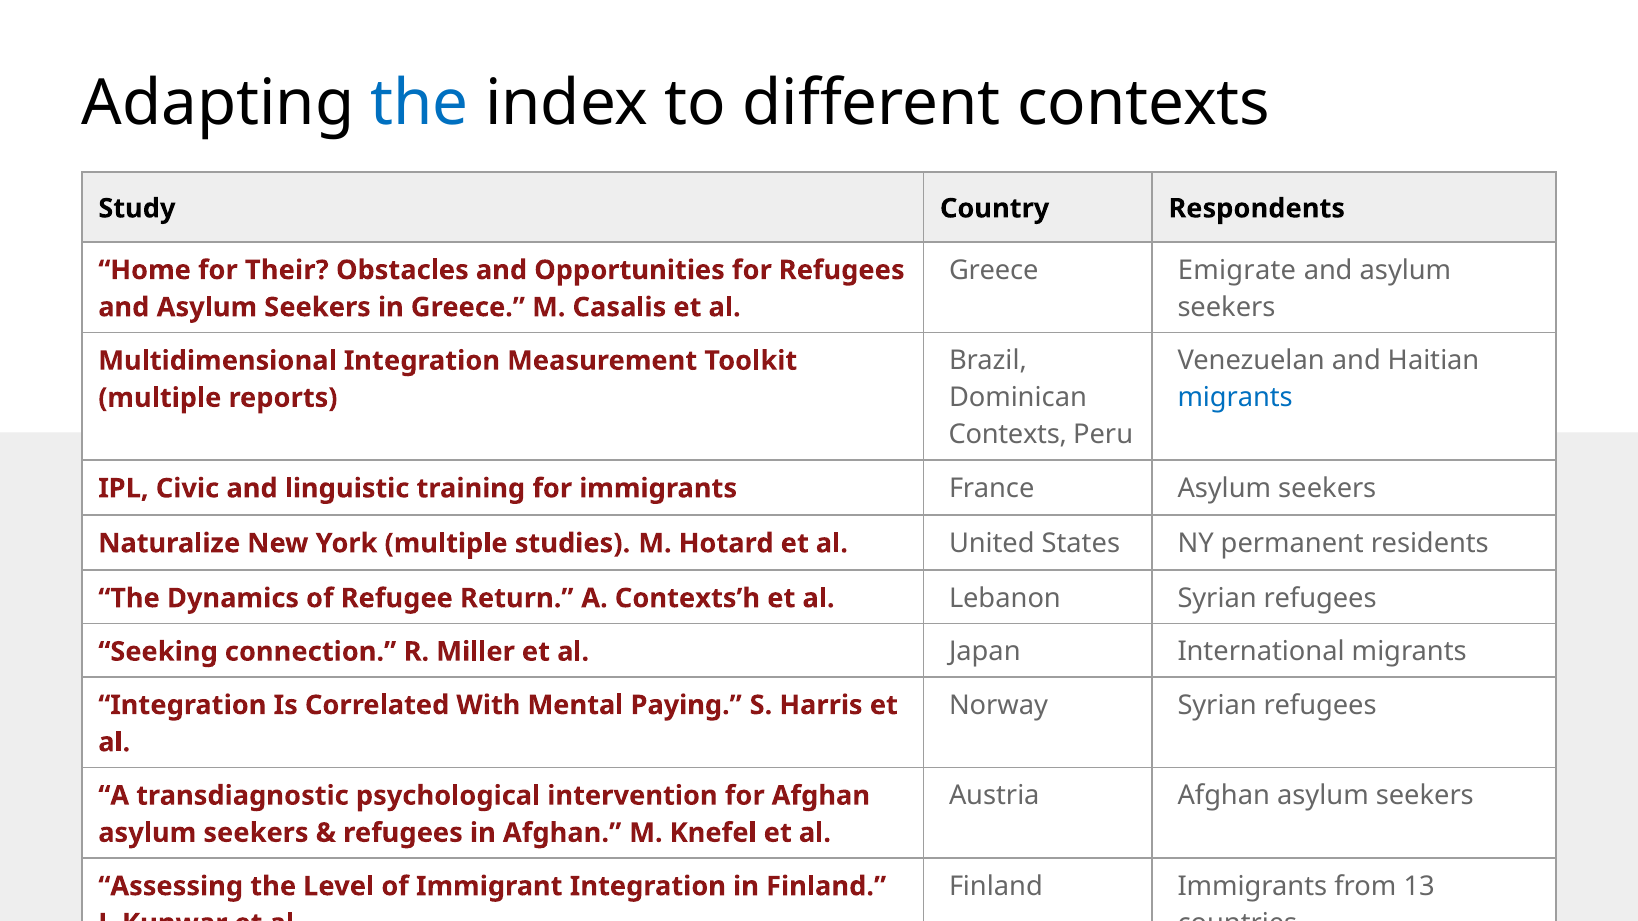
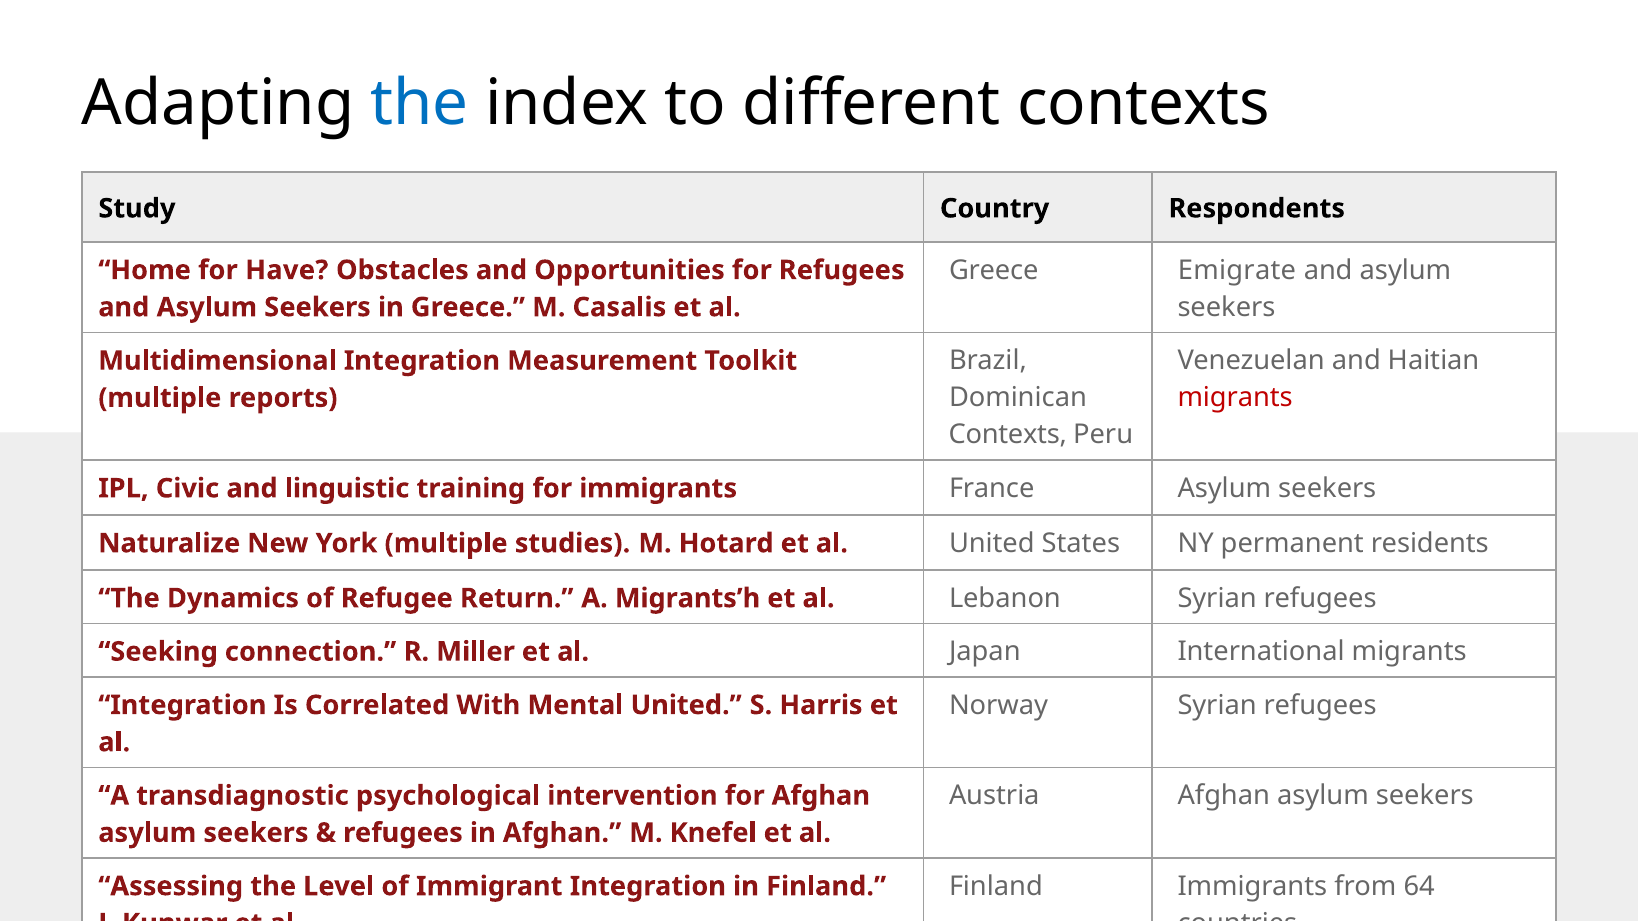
Their: Their -> Have
migrants at (1235, 398) colour: blue -> red
Contexts’h: Contexts’h -> Migrants’h
Mental Paying: Paying -> United
13: 13 -> 64
